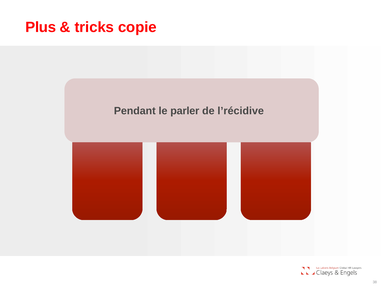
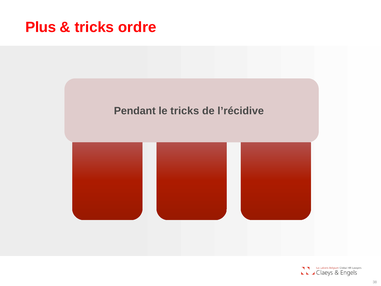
copie: copie -> ordre
le parler: parler -> tricks
